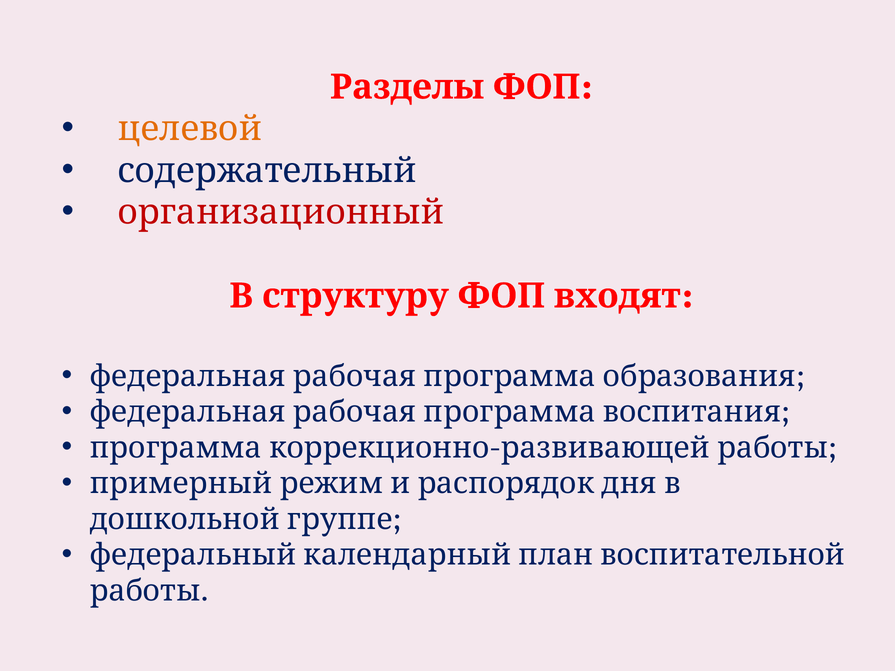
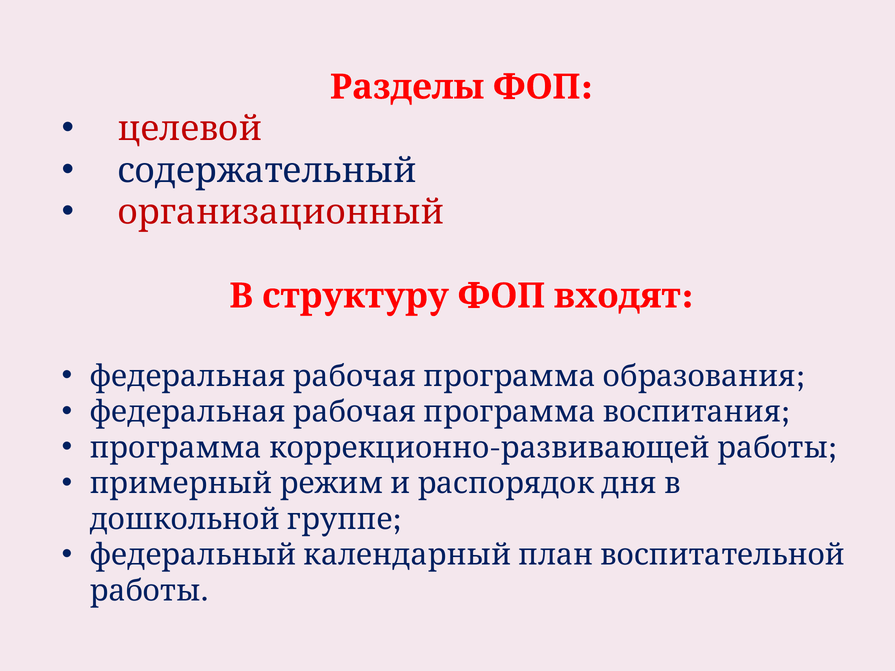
целевой colour: orange -> red
